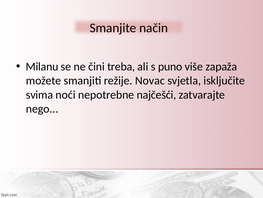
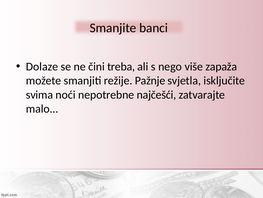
način: način -> banci
Milanu: Milanu -> Dolaze
puno: puno -> nego
Novac: Novac -> Pažnje
nego: nego -> malo
